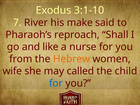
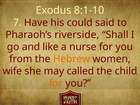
3:1-10: 3:1-10 -> 8:1-10
River: River -> Have
make: make -> could
reproach: reproach -> riverside
for at (56, 83) colour: blue -> orange
